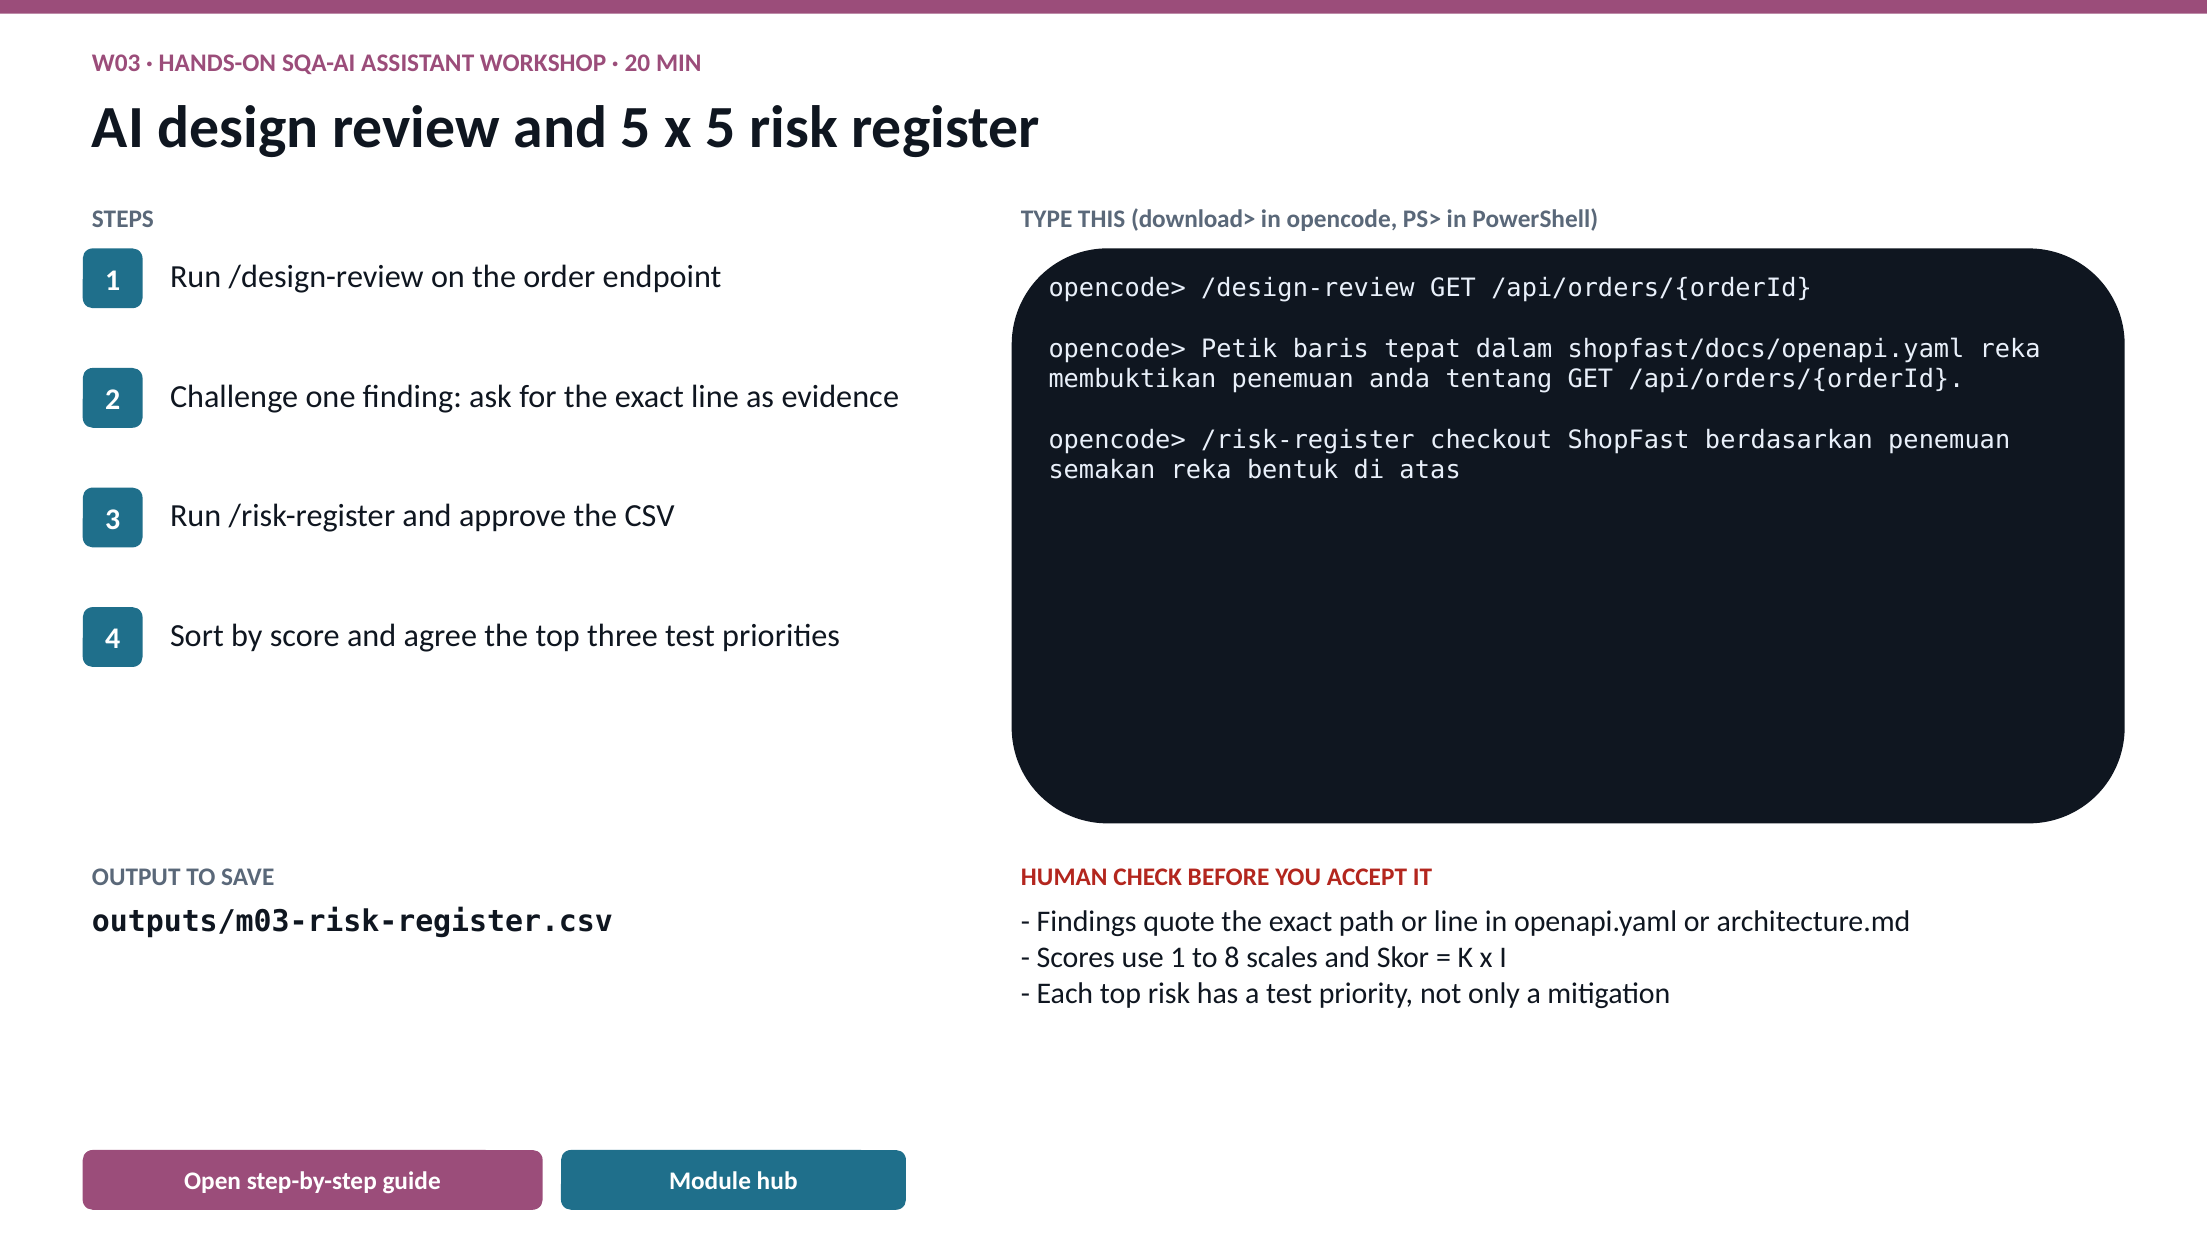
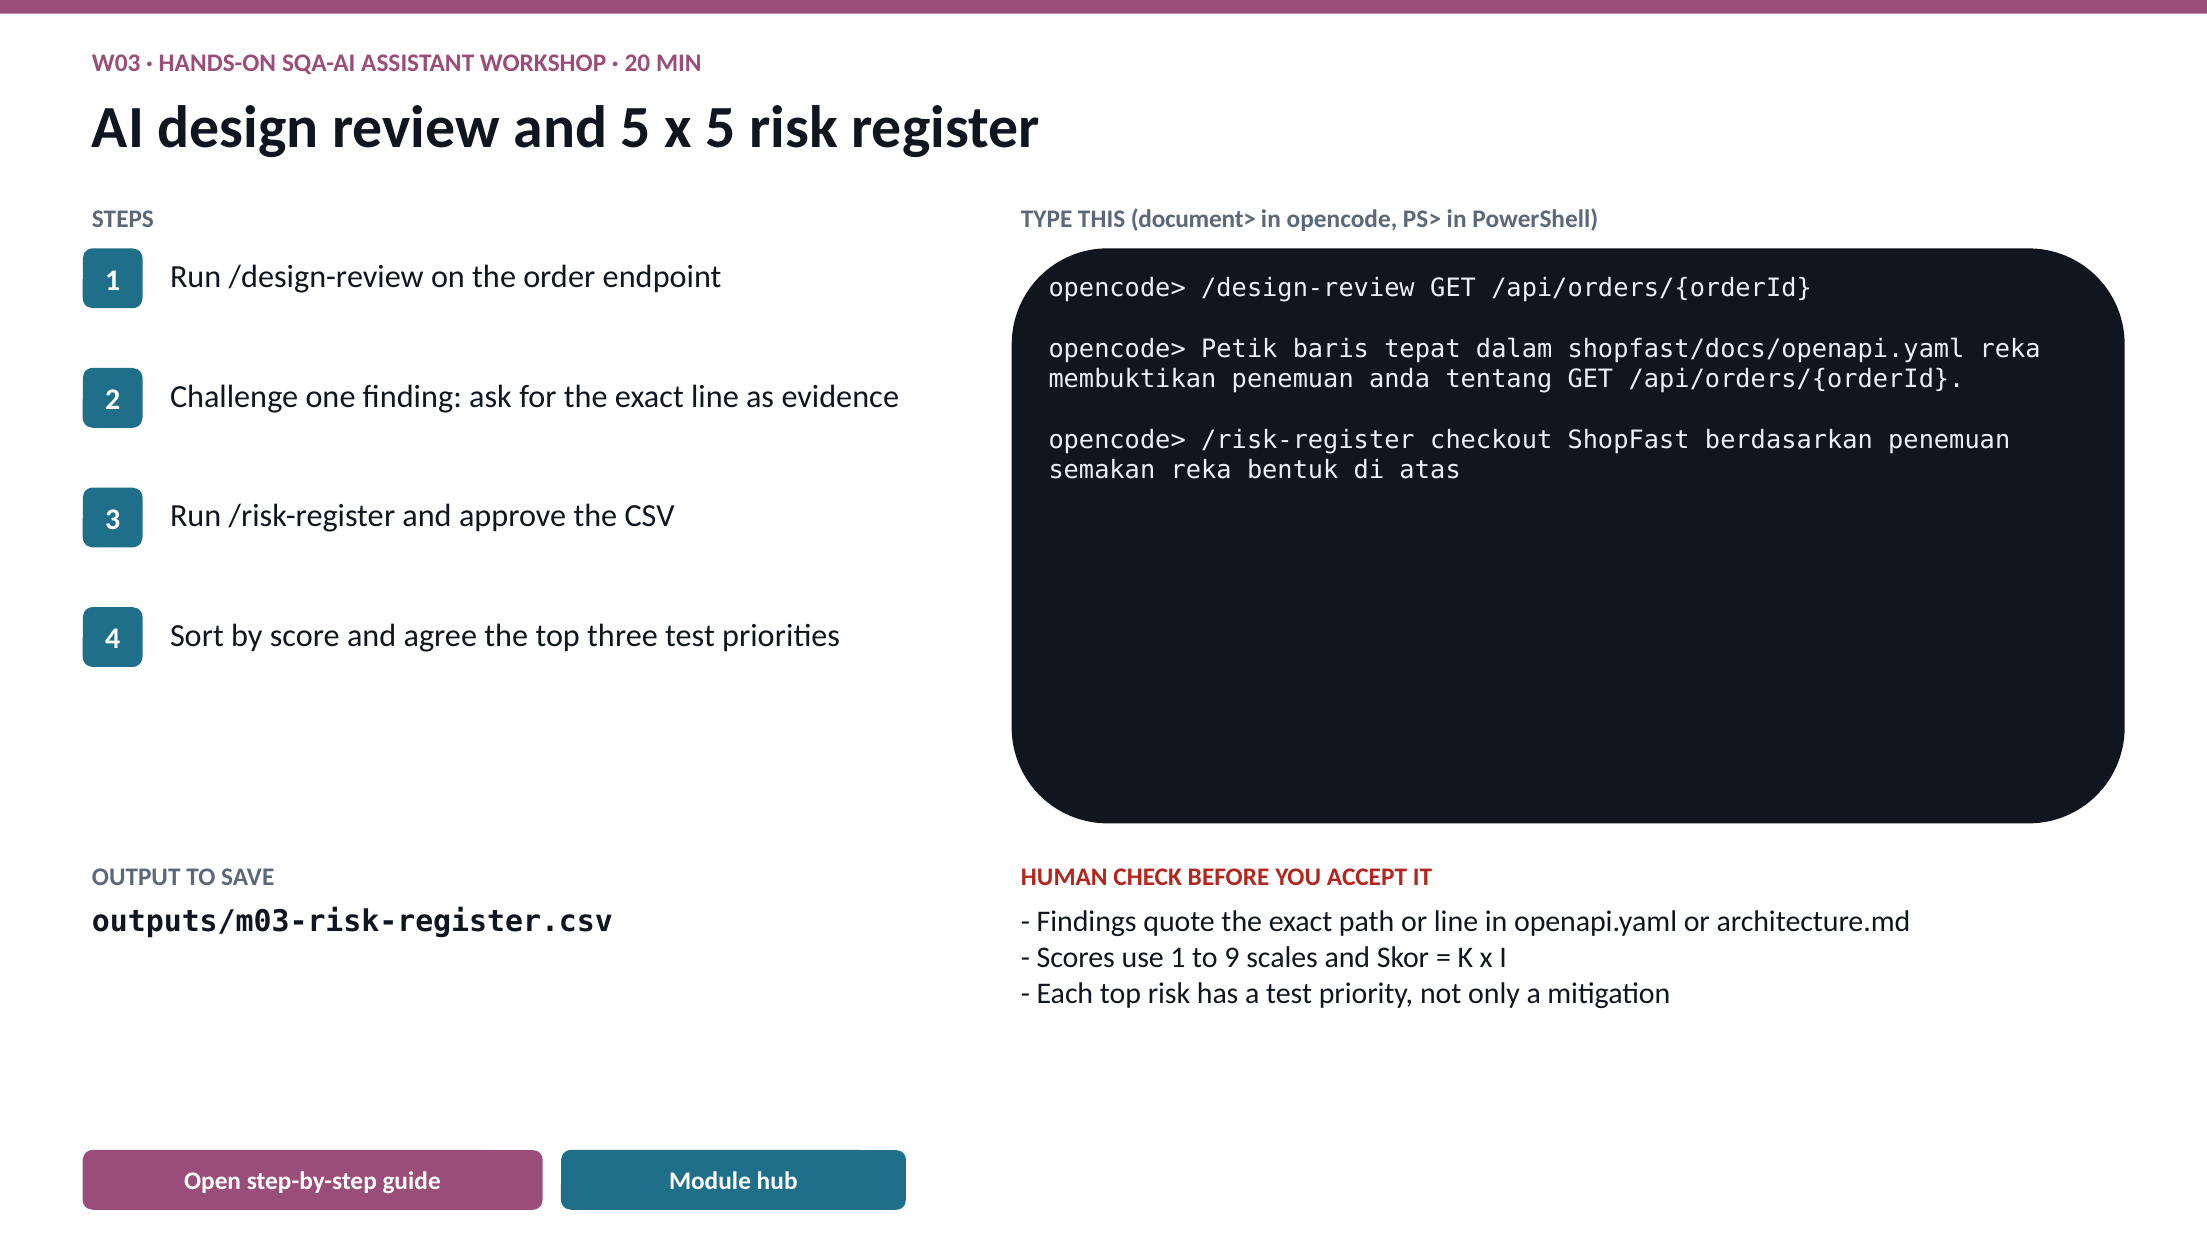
download>: download> -> document>
8: 8 -> 9
